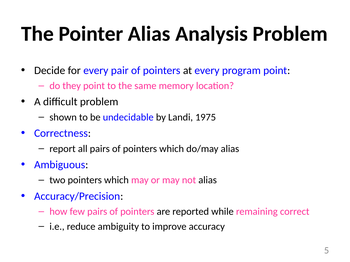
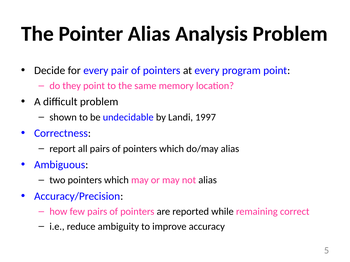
1975: 1975 -> 1997
